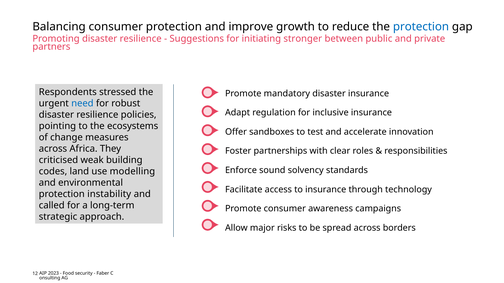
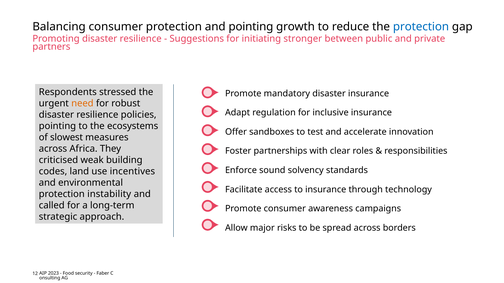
and improve: improve -> pointing
need colour: blue -> orange
change: change -> slowest
modelling: modelling -> incentives
